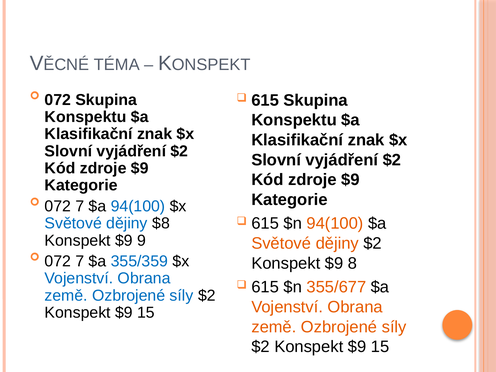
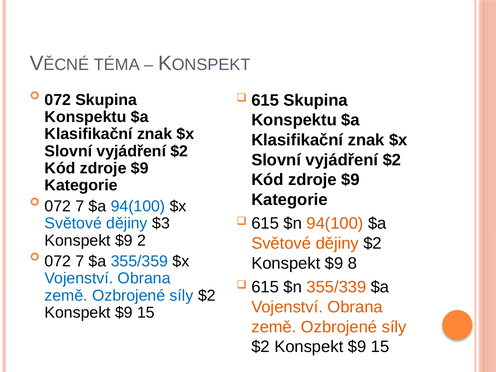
$8: $8 -> $3
9: 9 -> 2
355/677: 355/677 -> 355/339
